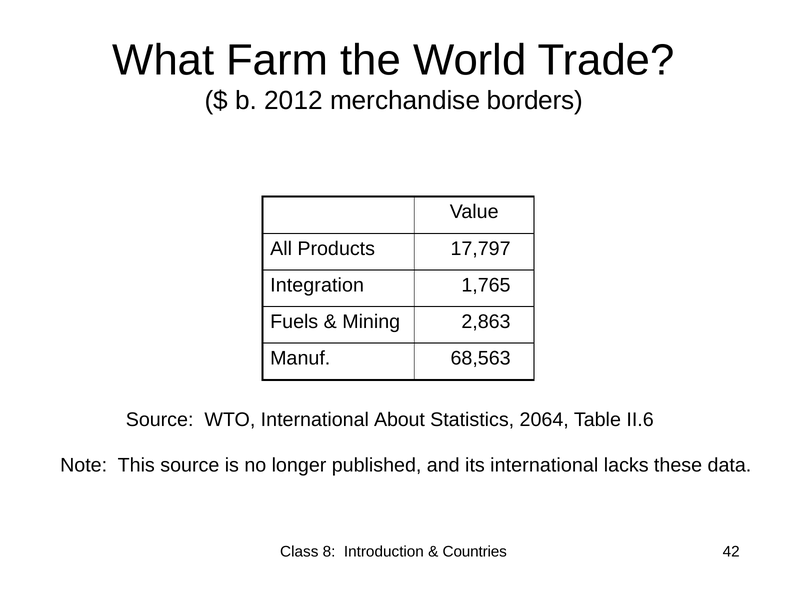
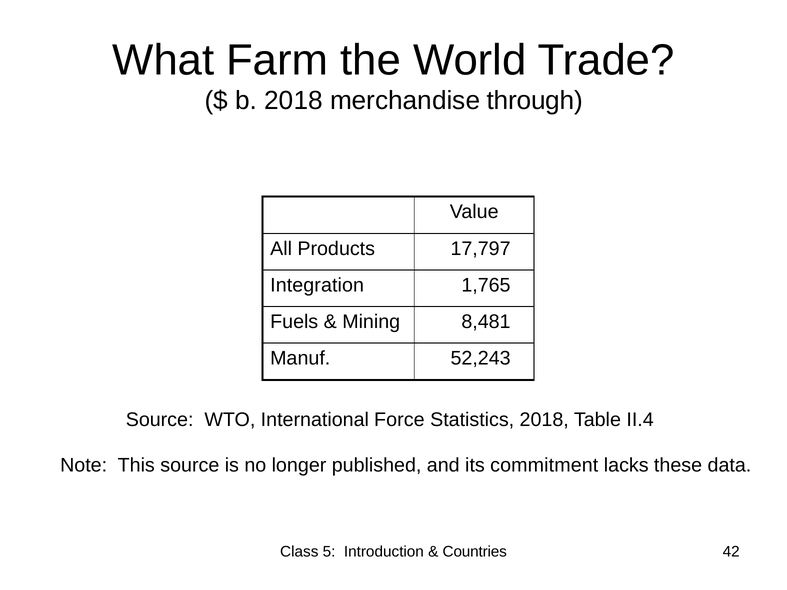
b 2012: 2012 -> 2018
borders: borders -> through
2,863: 2,863 -> 8,481
68,563: 68,563 -> 52,243
About: About -> Force
Statistics 2064: 2064 -> 2018
II.6: II.6 -> II.4
its international: international -> commitment
8: 8 -> 5
